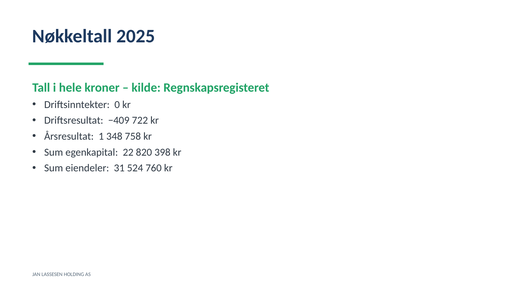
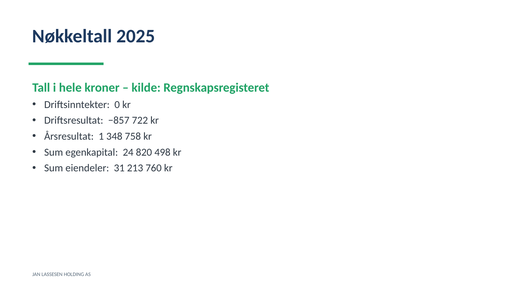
−409: −409 -> −857
22: 22 -> 24
398: 398 -> 498
524: 524 -> 213
